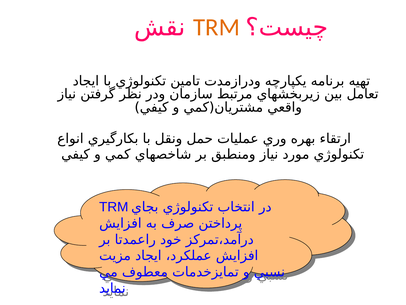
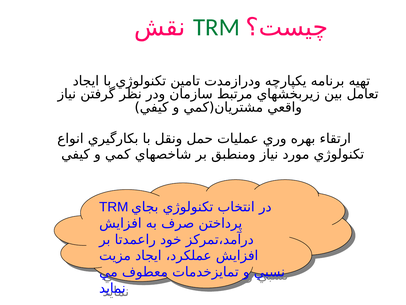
TRM at (217, 27) colour: orange -> green
